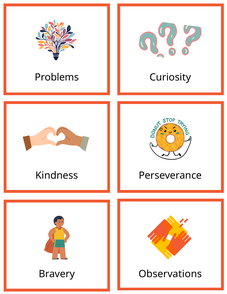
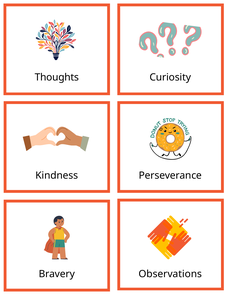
Problems: Problems -> Thoughts
